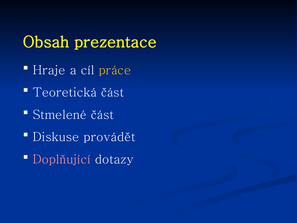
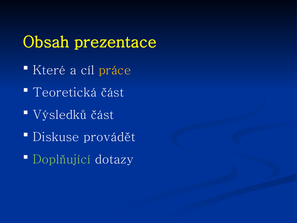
Hraje: Hraje -> Které
Stmelené: Stmelené -> Výsledků
Doplňující colour: pink -> light green
